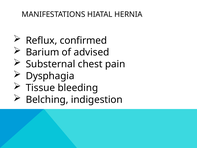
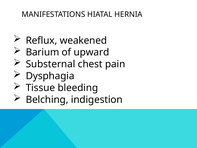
confirmed: confirmed -> weakened
advised: advised -> upward
